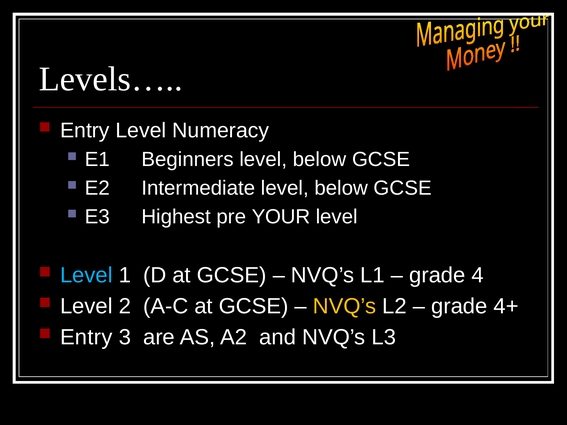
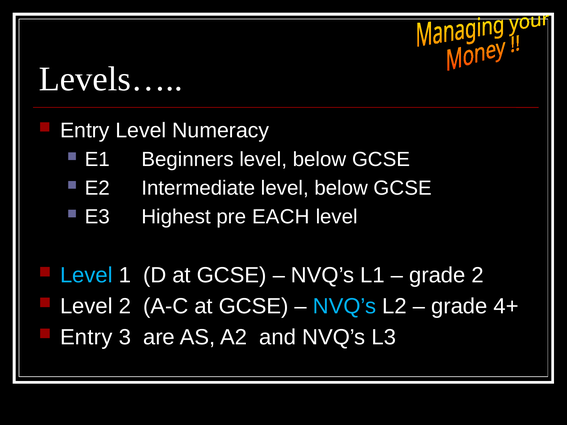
YOUR: YOUR -> EACH
grade 4: 4 -> 2
NVQ’s at (345, 306) colour: yellow -> light blue
